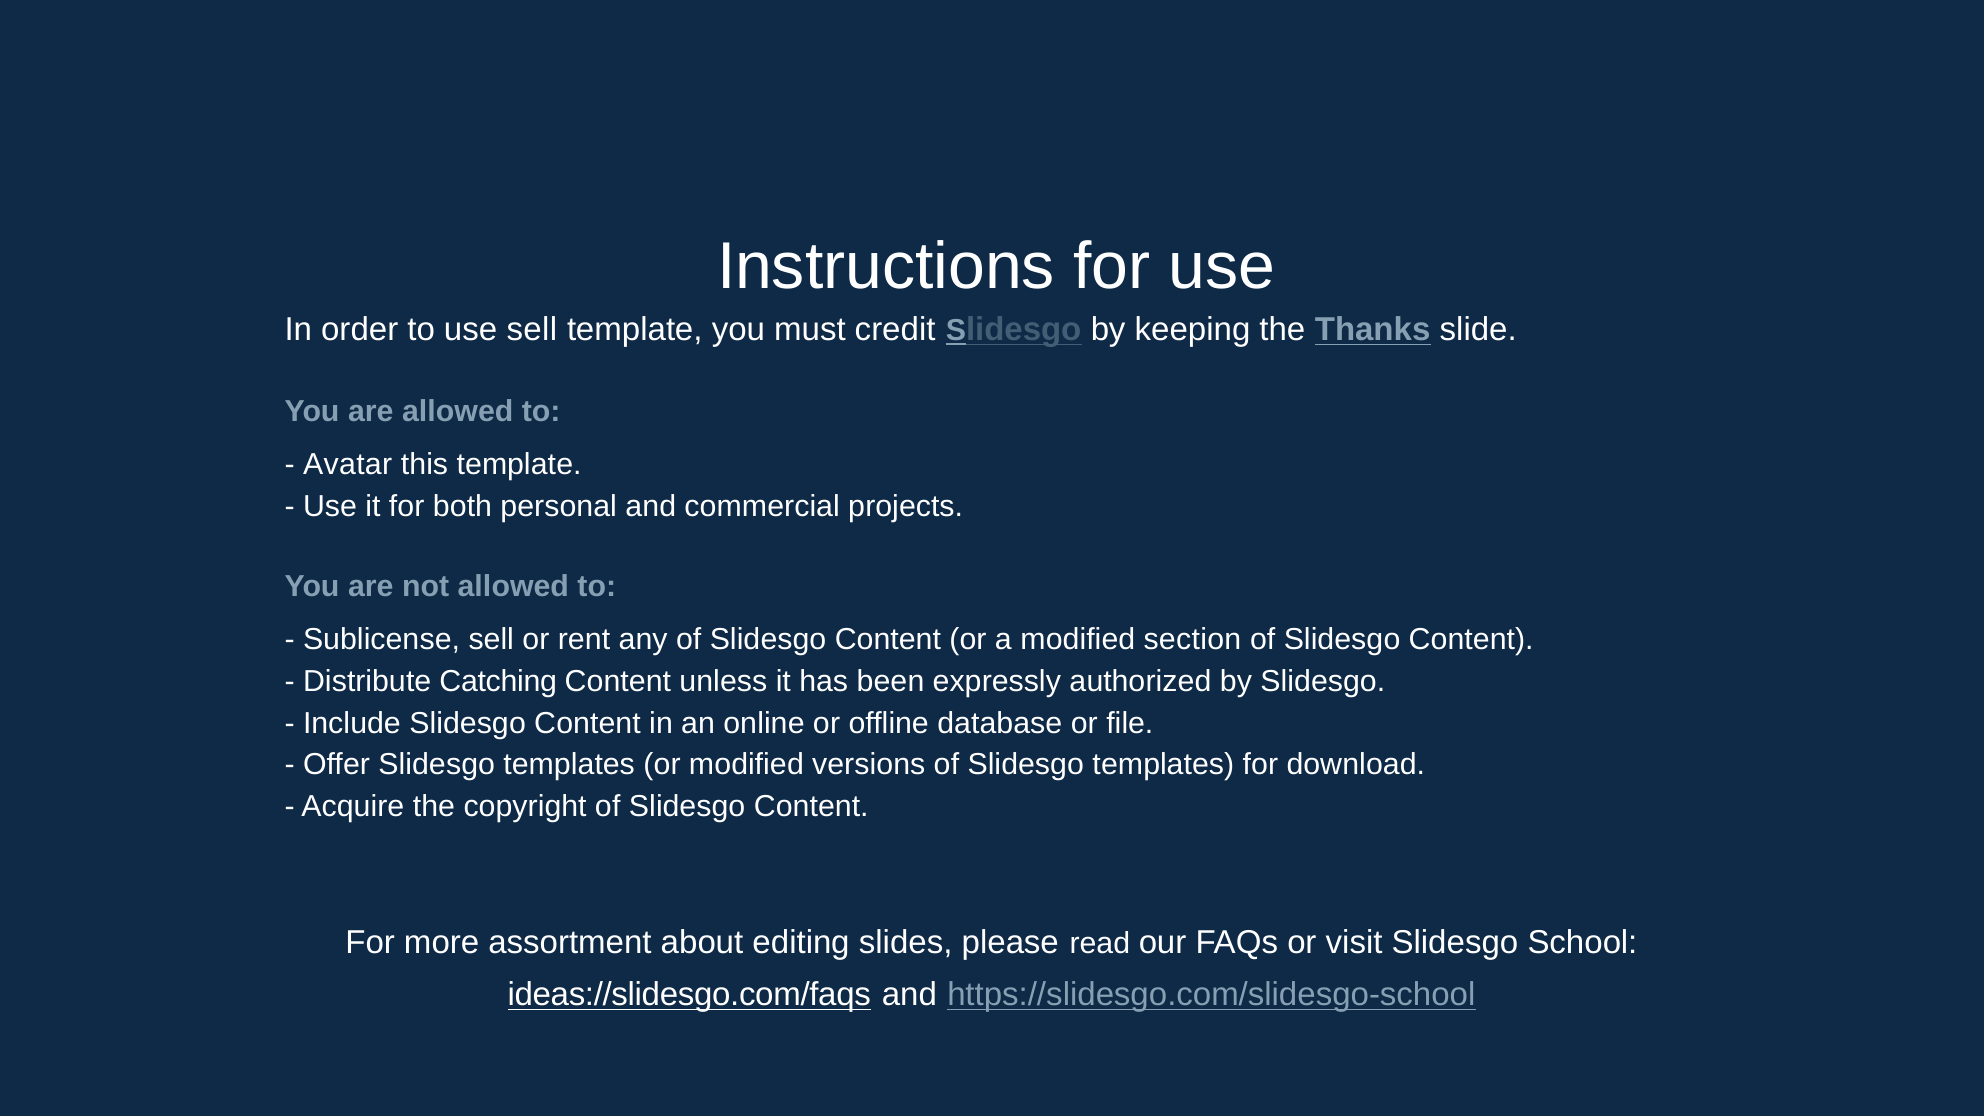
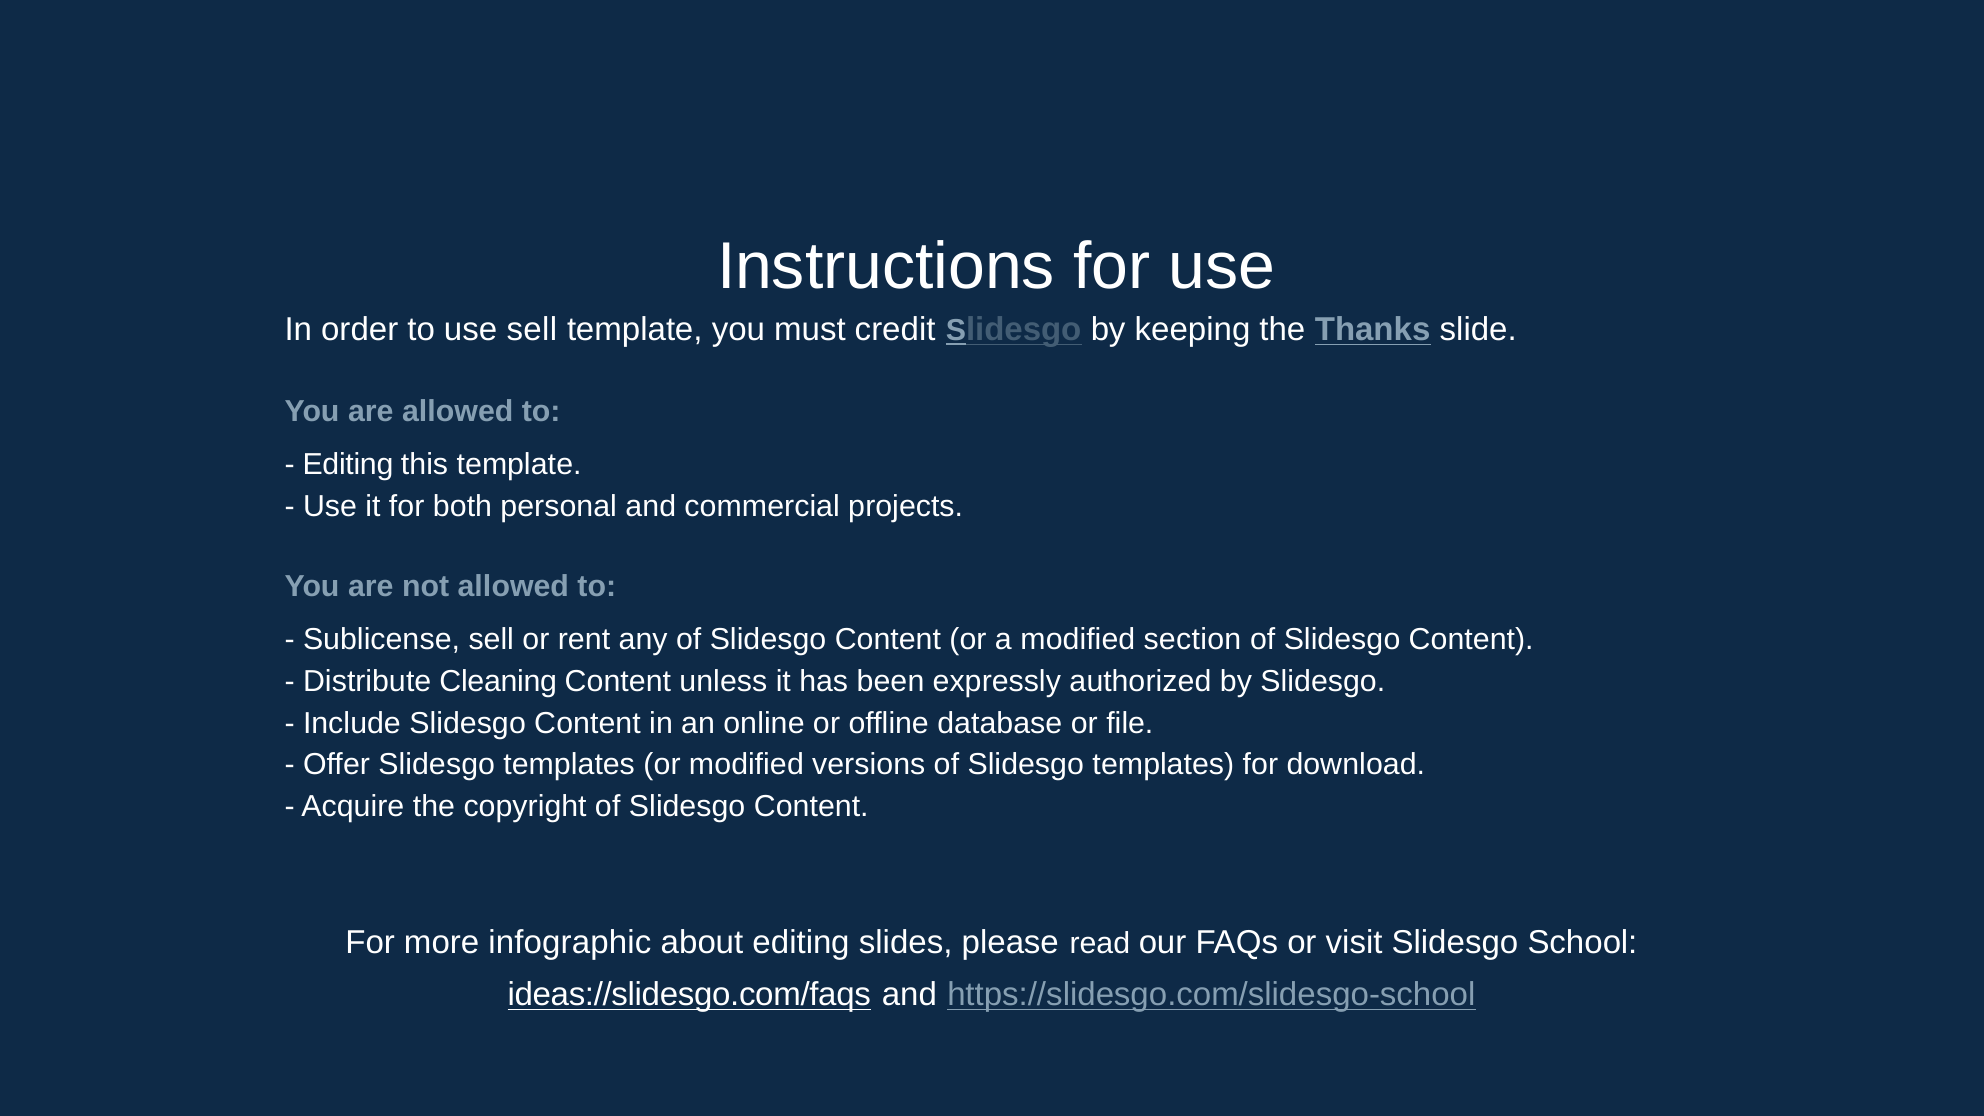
Avatar at (348, 465): Avatar -> Editing
Catching: Catching -> Cleaning
assortment: assortment -> infographic
